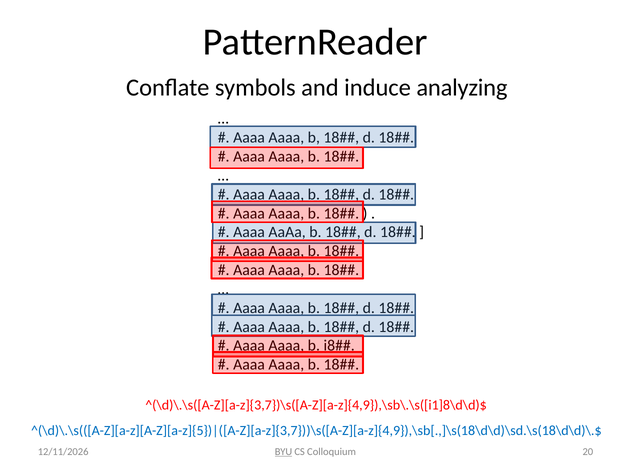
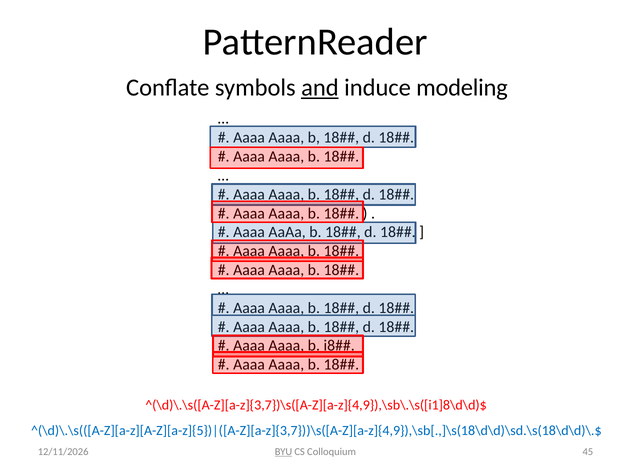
and underline: none -> present
analyzing: analyzing -> modeling
20: 20 -> 45
